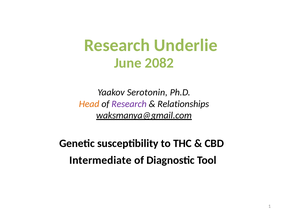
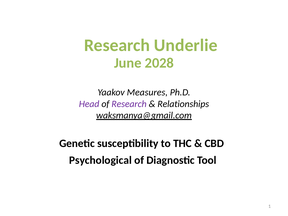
2082: 2082 -> 2028
Serotonin: Serotonin -> Measures
Head colour: orange -> purple
Intermediate: Intermediate -> Psychological
